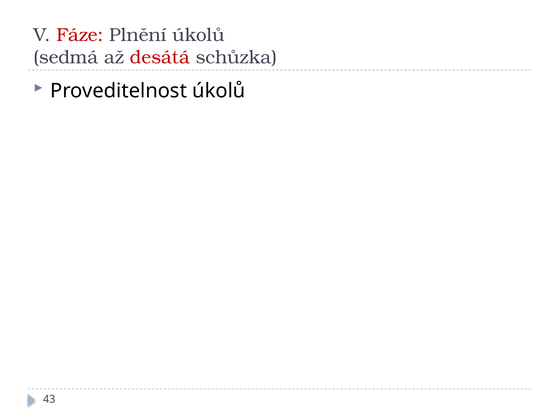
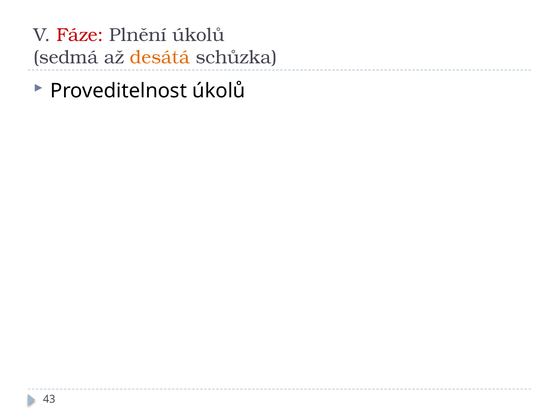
desátá colour: red -> orange
